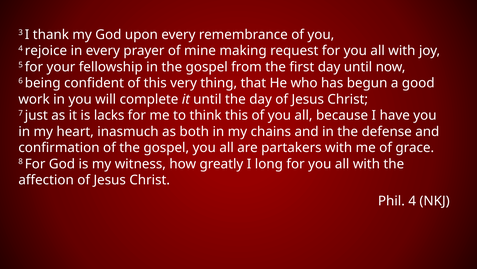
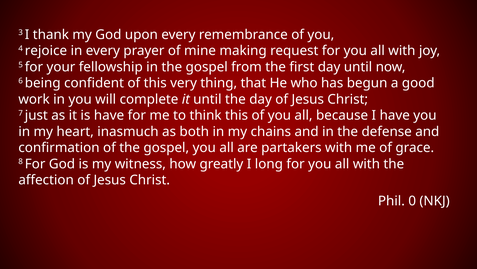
is lacks: lacks -> have
Phil 4: 4 -> 0
